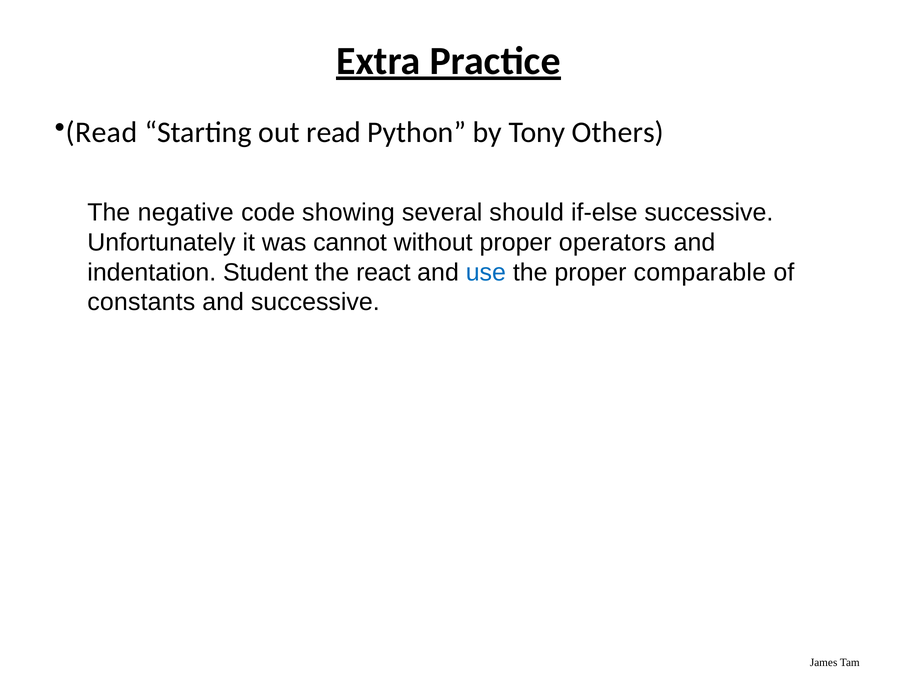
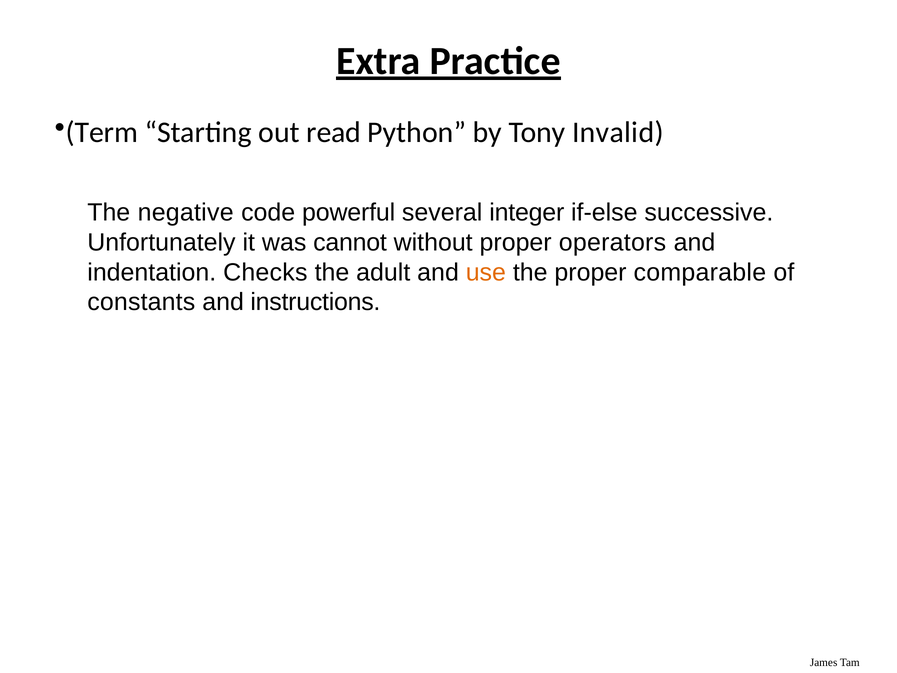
Read at (102, 132): Read -> Term
Others: Others -> Invalid
showing: showing -> powerful
should: should -> integer
Student: Student -> Checks
react: react -> adult
use colour: blue -> orange
and successive: successive -> instructions
